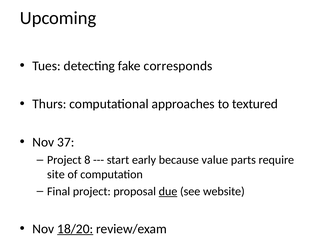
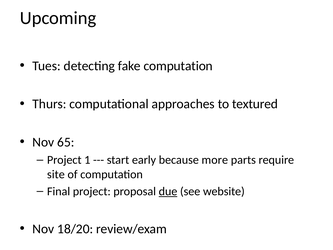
fake corresponds: corresponds -> computation
37: 37 -> 65
8: 8 -> 1
value: value -> more
18/20 underline: present -> none
